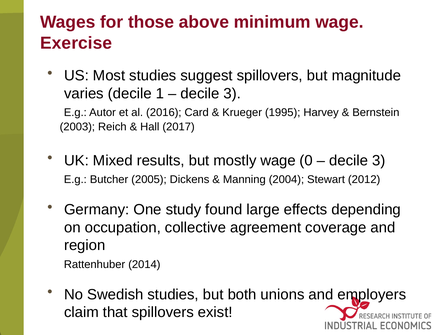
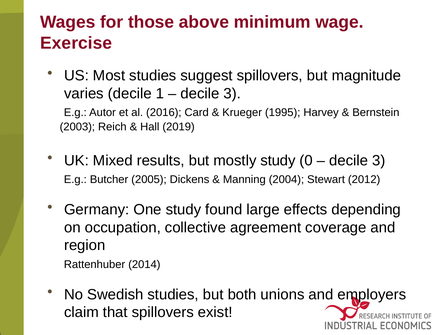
2017: 2017 -> 2019
mostly wage: wage -> study
